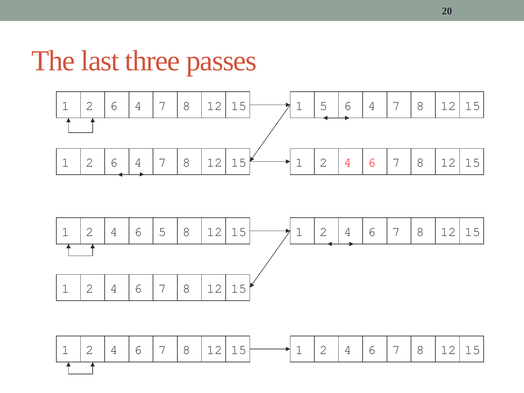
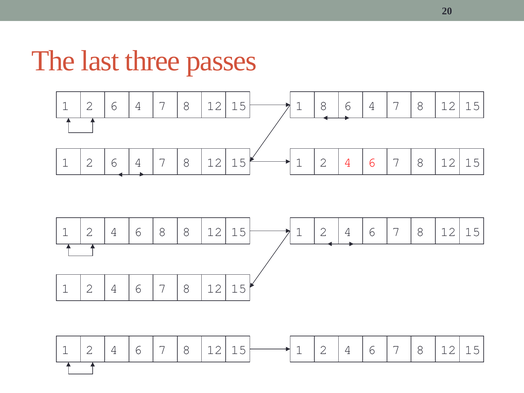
1 5: 5 -> 8
6 5: 5 -> 8
